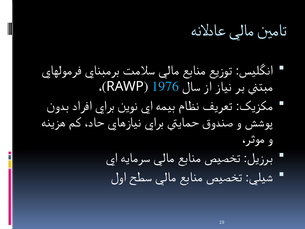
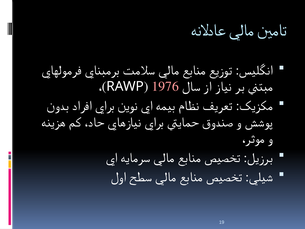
1976 colour: light blue -> pink
